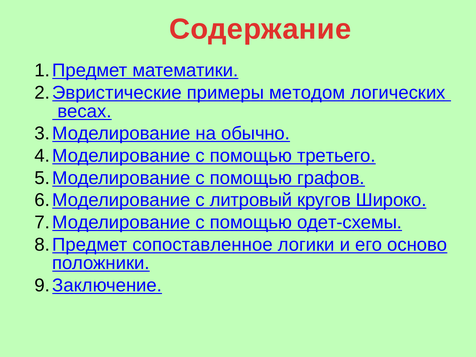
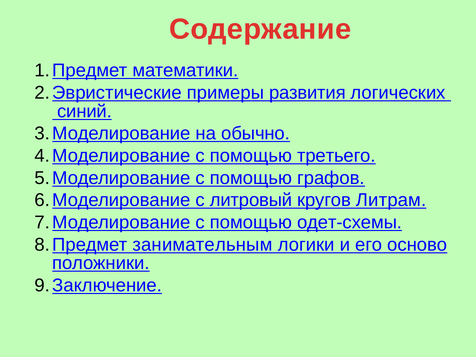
методом: методом -> развития
весах: весах -> синий
Широко: Широко -> Литрам
сопоставленное: сопоставленное -> занимательным
